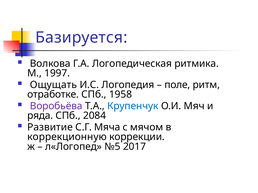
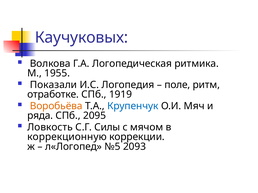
Базируется: Базируется -> Каучуковых
1997: 1997 -> 1955
Ощущать: Ощущать -> Показали
1958: 1958 -> 1919
Воробьёва colour: purple -> orange
2084: 2084 -> 2095
Развитие: Развитие -> Ловкость
Мяча: Мяча -> Силы
2017: 2017 -> 2093
